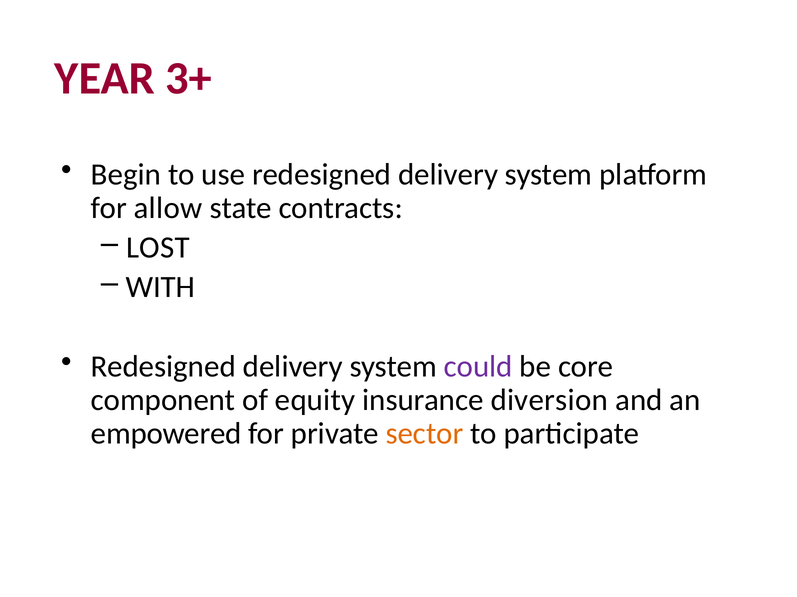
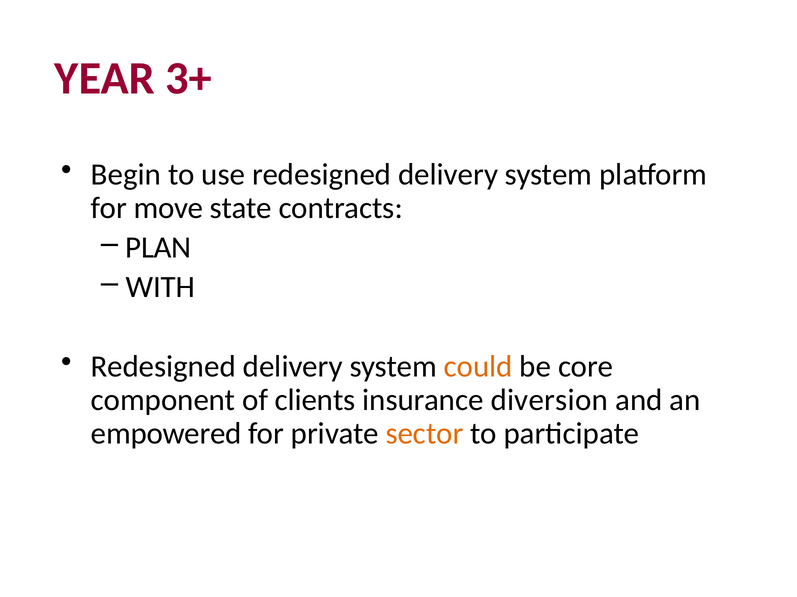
allow: allow -> move
LOST: LOST -> PLAN
could colour: purple -> orange
equity: equity -> clients
